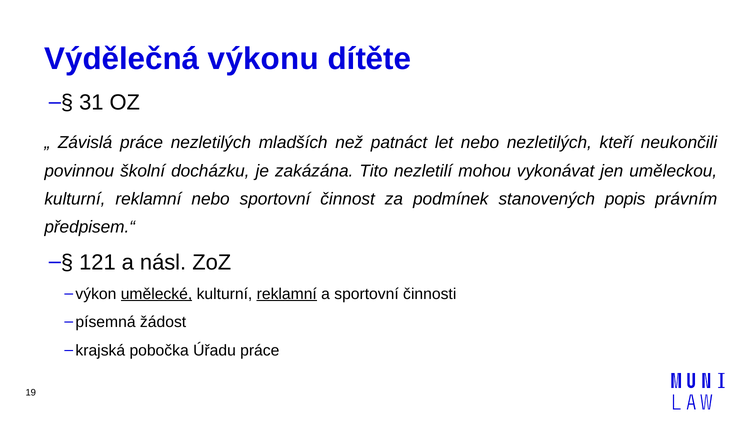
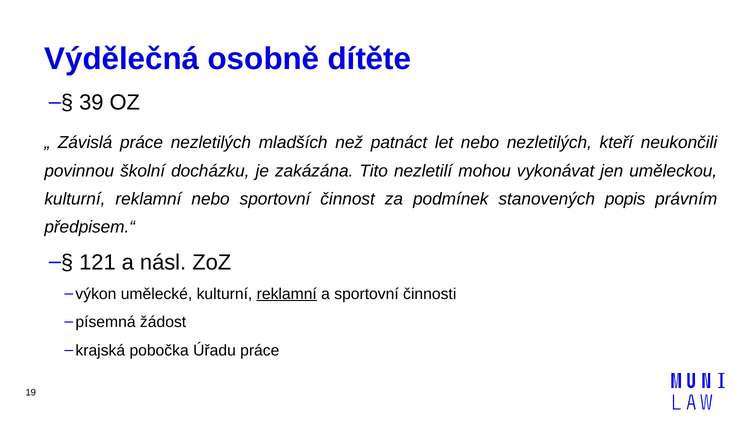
výkonu: výkonu -> osobně
31: 31 -> 39
umělecké underline: present -> none
